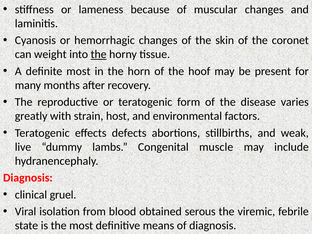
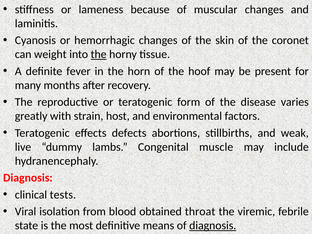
definite most: most -> fever
gruel: gruel -> tests
serous: serous -> throat
diagnosis at (213, 226) underline: none -> present
